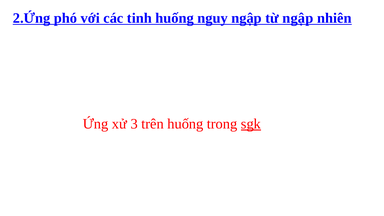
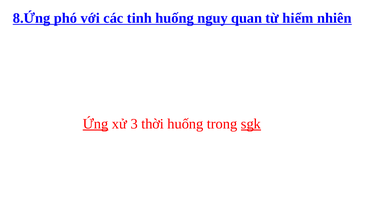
2.Ứng: 2.Ứng -> 8.Ứng
nguy ngập: ngập -> quan
từ ngập: ngập -> hiểm
Ứng underline: none -> present
trên: trên -> thời
